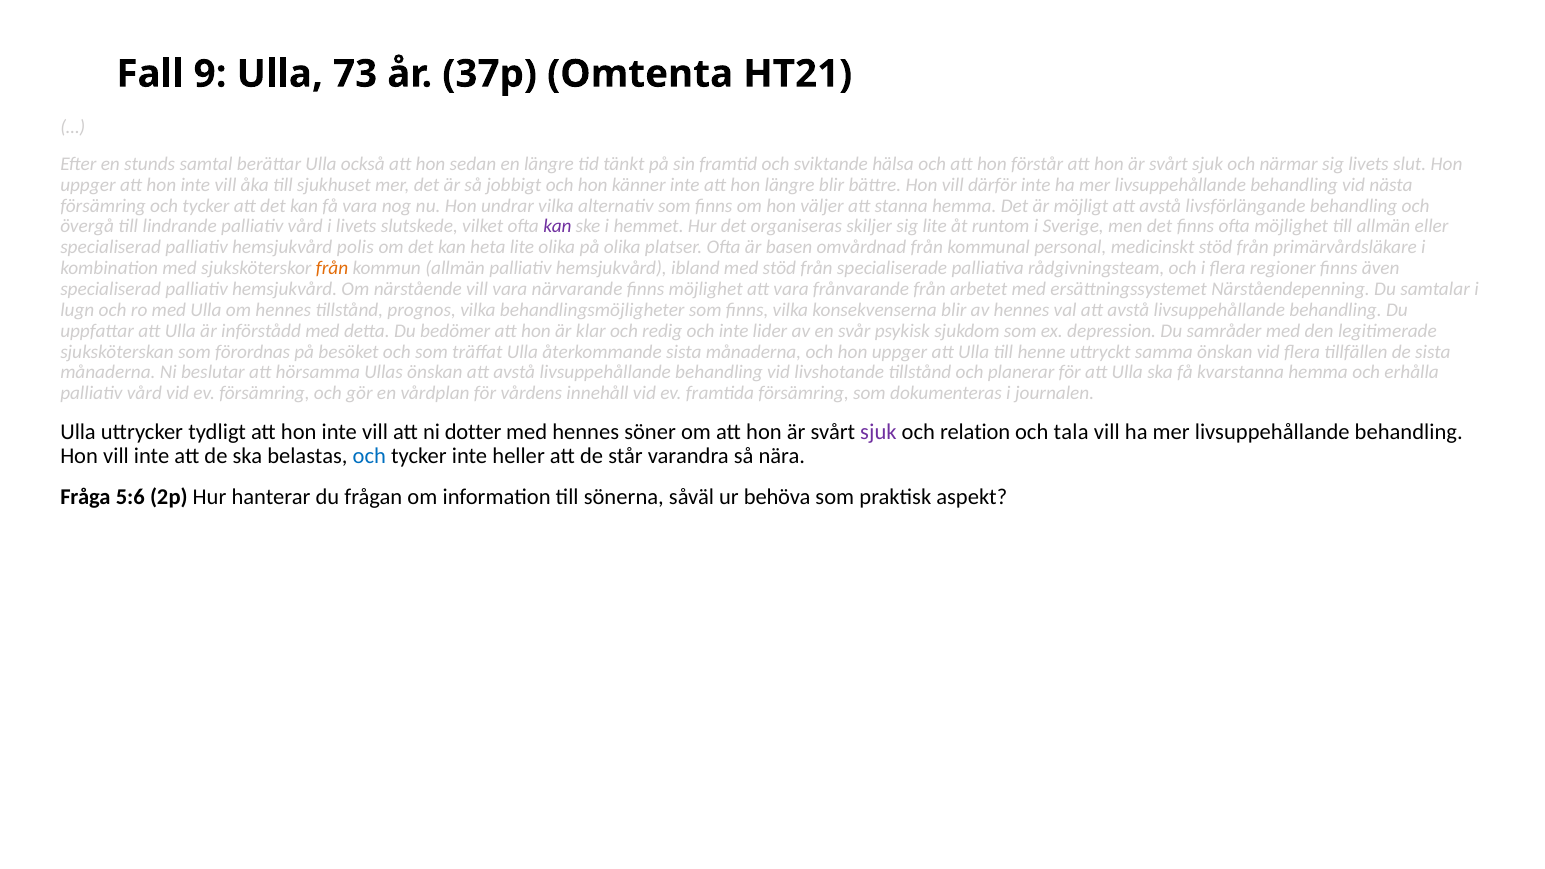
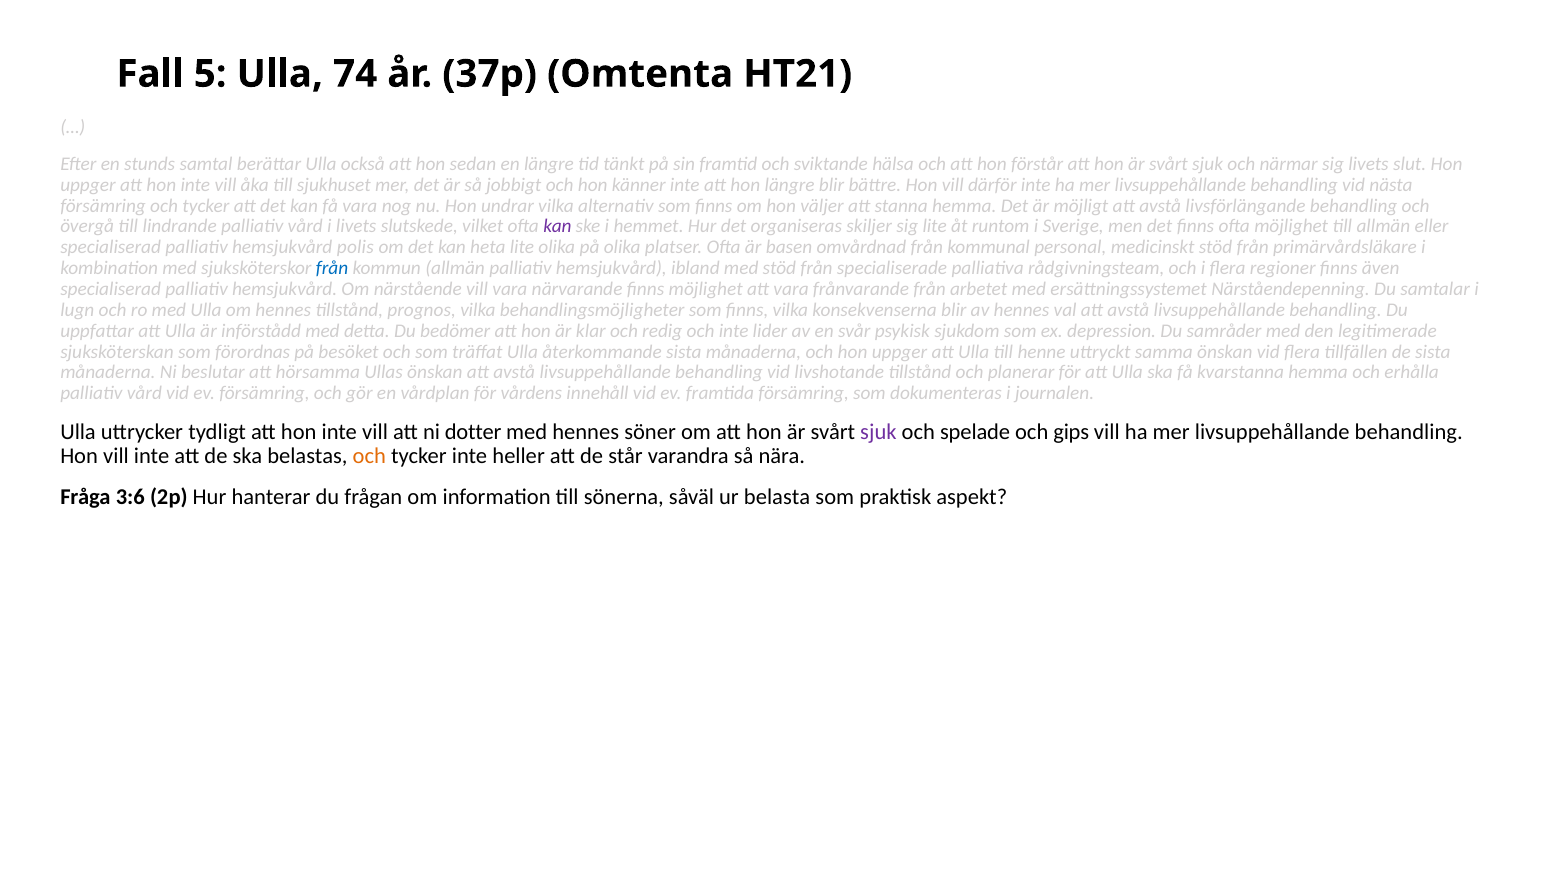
9: 9 -> 5
73: 73 -> 74
från at (332, 268) colour: orange -> blue
relation: relation -> spelade
tala: tala -> gips
och at (369, 457) colour: blue -> orange
5:6: 5:6 -> 3:6
behöva: behöva -> belasta
